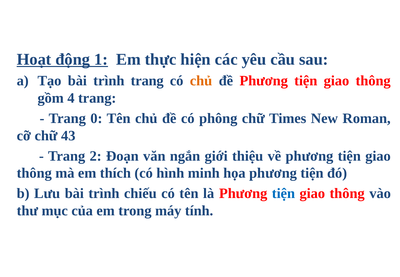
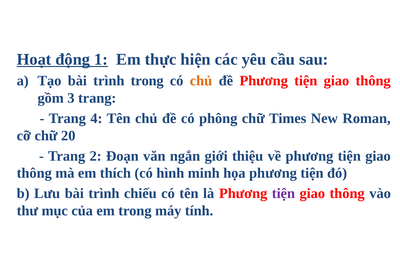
trình trang: trang -> trong
4: 4 -> 3
0: 0 -> 4
43: 43 -> 20
tiện at (283, 193) colour: blue -> purple
